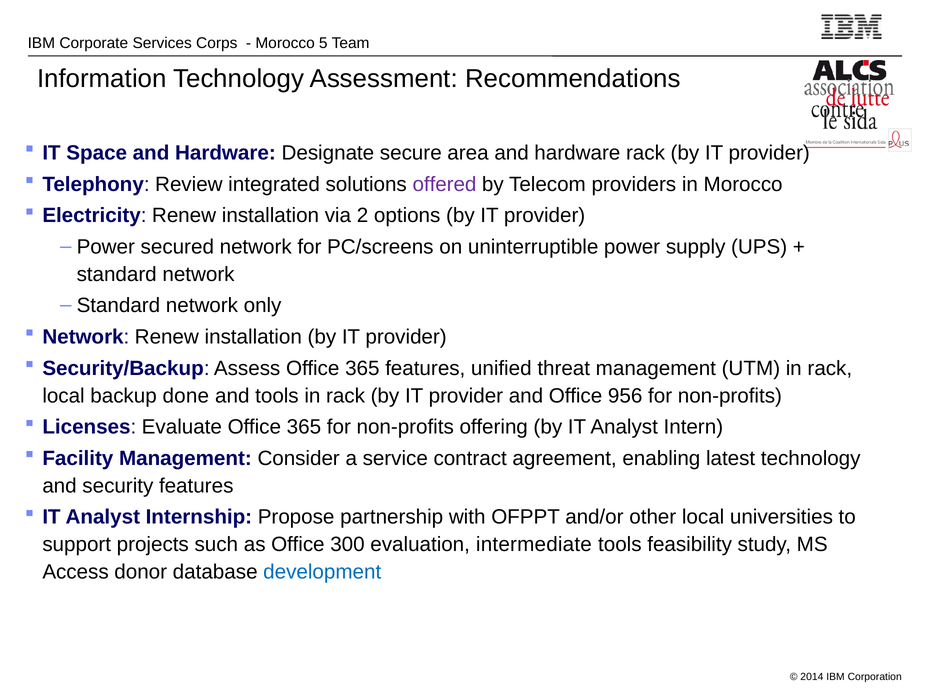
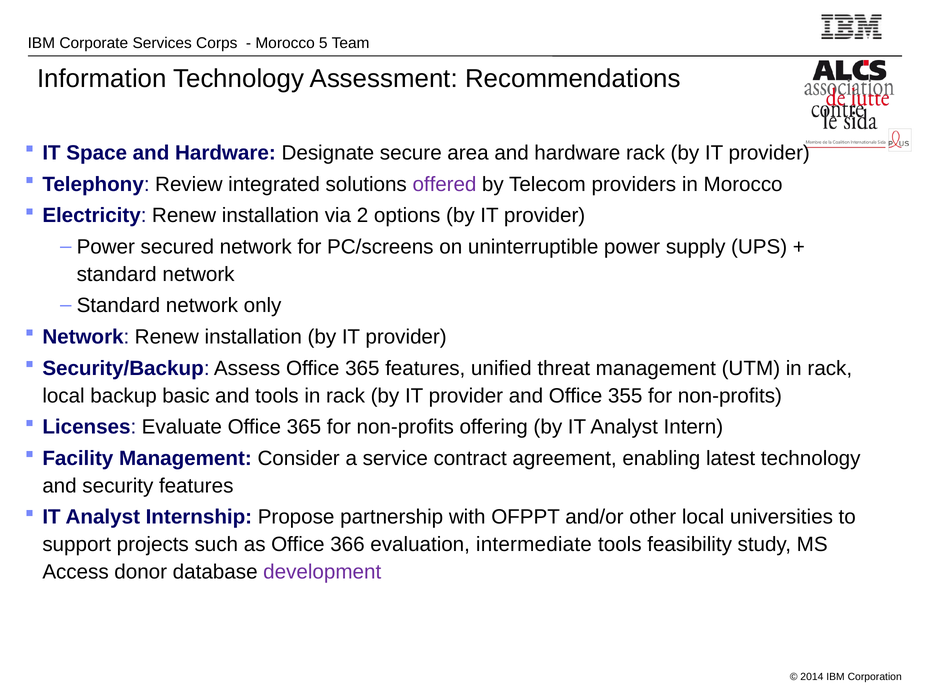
done: done -> basic
956: 956 -> 355
300: 300 -> 366
development colour: blue -> purple
